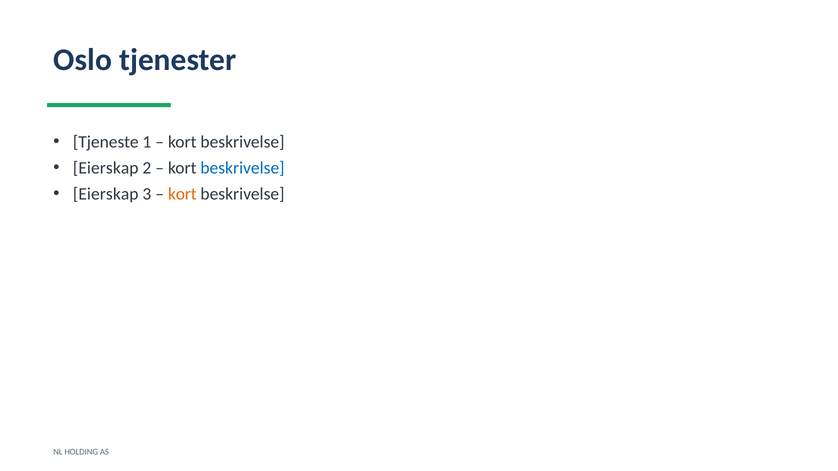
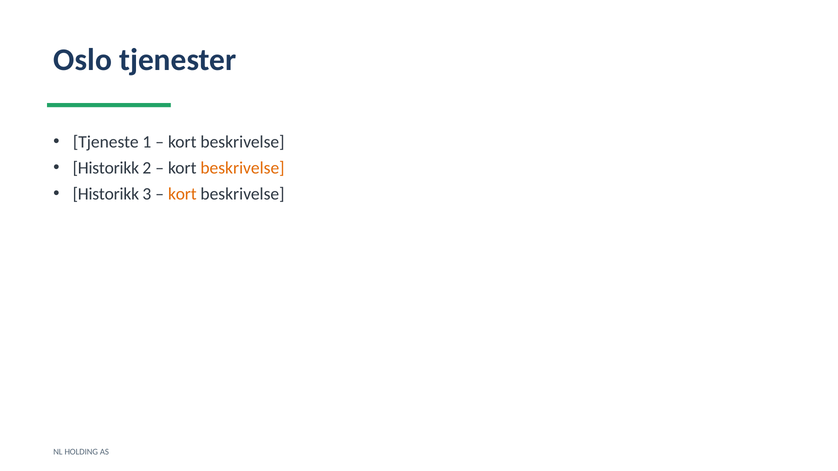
Eierskap at (106, 168): Eierskap -> Historikk
beskrivelse at (242, 168) colour: blue -> orange
Eierskap at (106, 194): Eierskap -> Historikk
